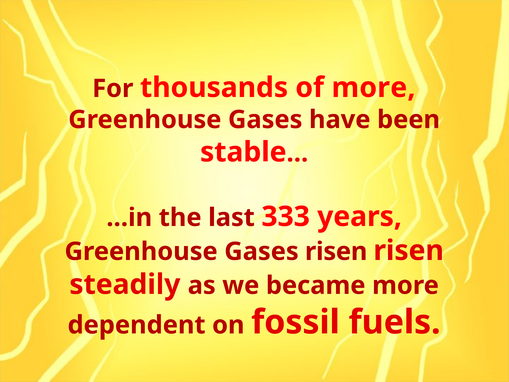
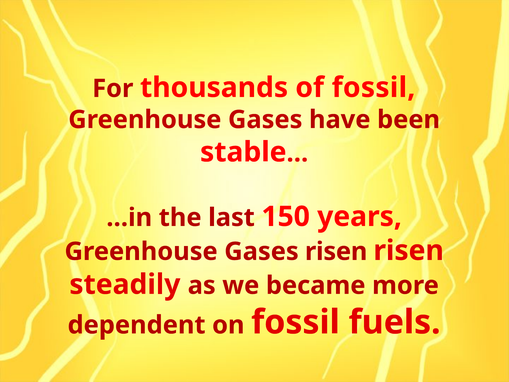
of more: more -> fossil
333: 333 -> 150
